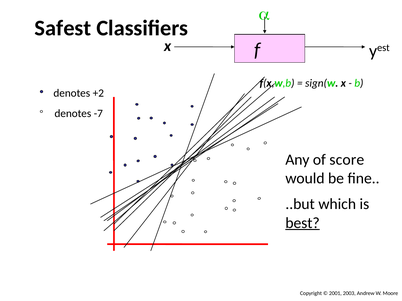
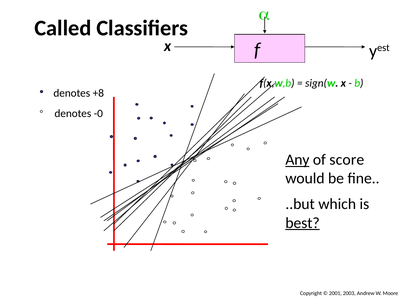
Safest: Safest -> Called
+2: +2 -> +8
-7: -7 -> -0
Any underline: none -> present
